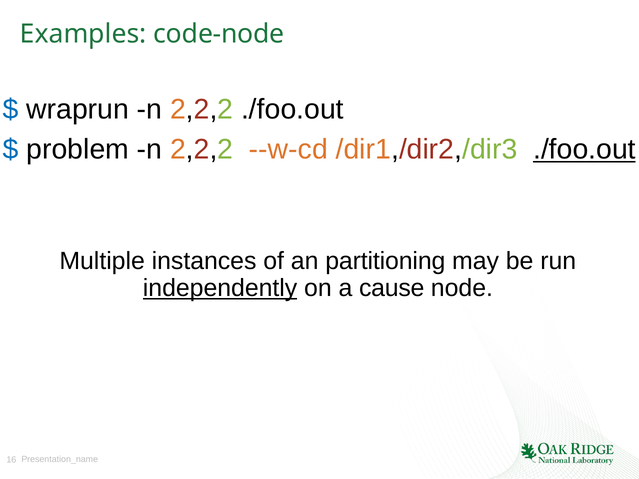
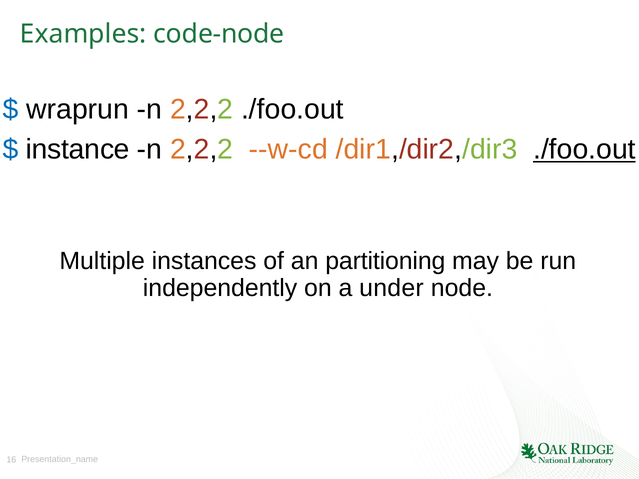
problem: problem -> instance
independently underline: present -> none
cause: cause -> under
